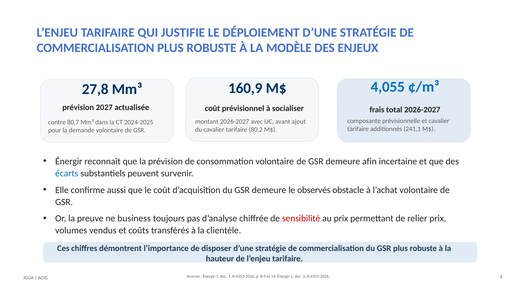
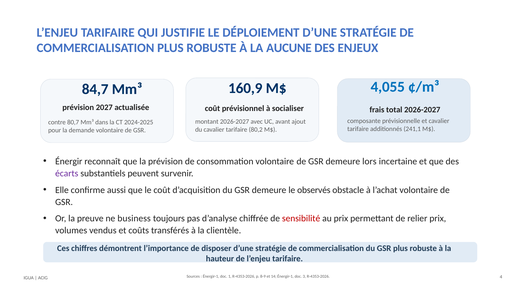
MODÈLE: MODÈLE -> AUCUNE
27,8: 27,8 -> 84,7
afin: afin -> lors
écarts colour: blue -> purple
